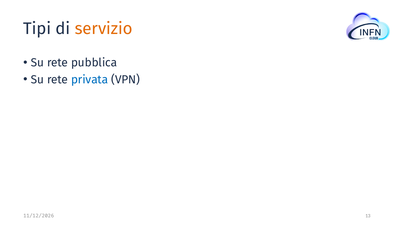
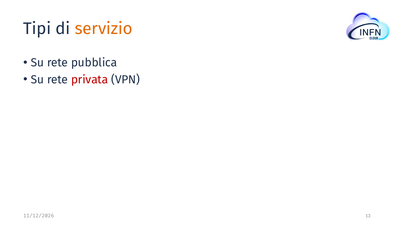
privata colour: blue -> red
